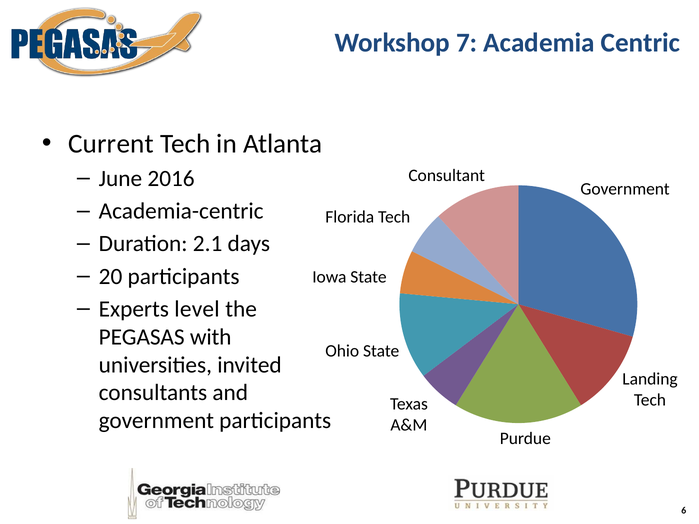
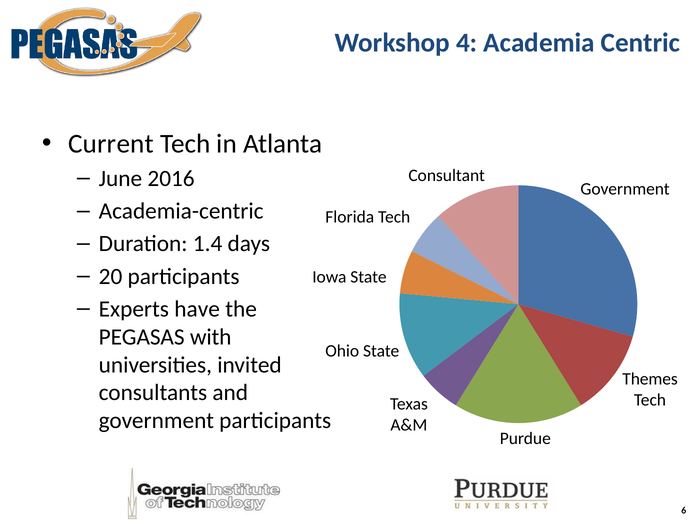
7: 7 -> 4
2.1: 2.1 -> 1.4
level: level -> have
Landing: Landing -> Themes
